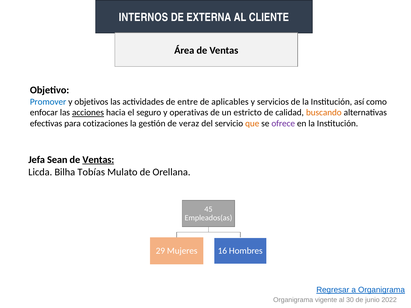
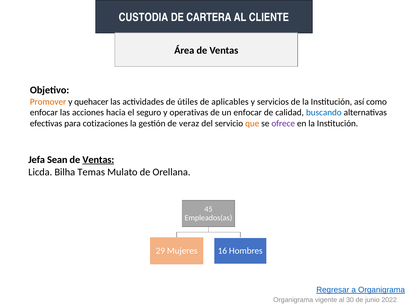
INTERNOS: INTERNOS -> CUSTODIA
EXTERNA: EXTERNA -> CARTERA
Promover colour: blue -> orange
objetivos: objetivos -> quehacer
entre: entre -> útiles
acciones underline: present -> none
un estricto: estricto -> enfocar
buscando colour: orange -> blue
Tobías: Tobías -> Temas
